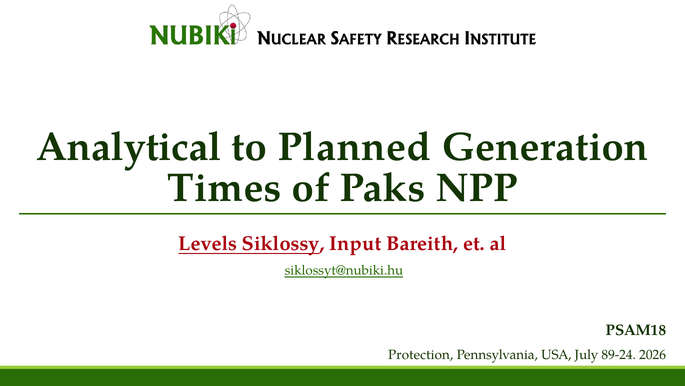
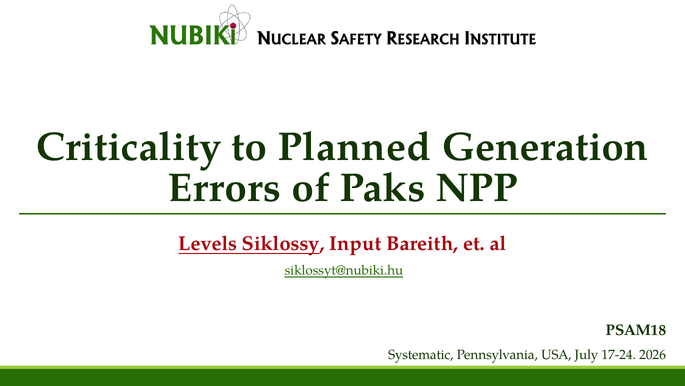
Analytical: Analytical -> Criticality
Times: Times -> Errors
Protection: Protection -> Systematic
89-24: 89-24 -> 17-24
